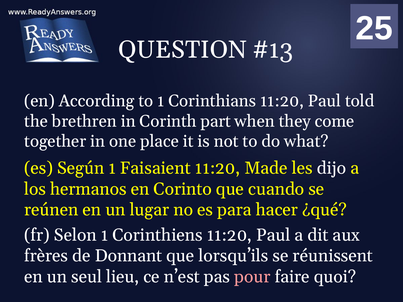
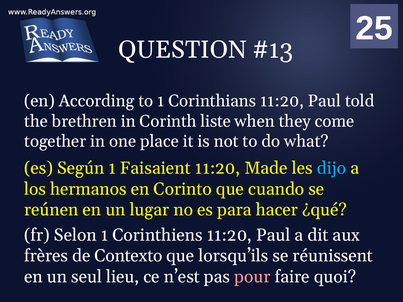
part: part -> liste
dijo colour: white -> light blue
Donnant: Donnant -> Contexto
